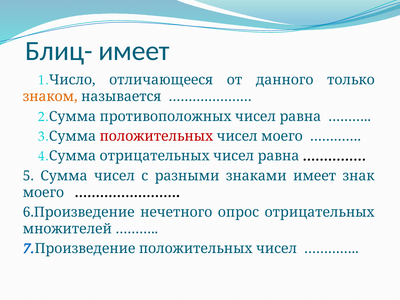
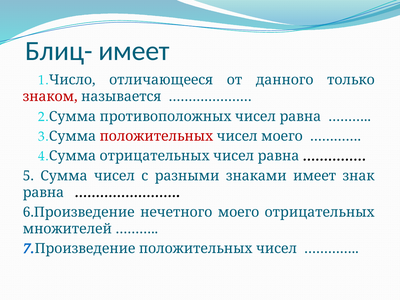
знаком colour: orange -> red
моего at (43, 192): моего -> равна
нечетного опрос: опрос -> моего
